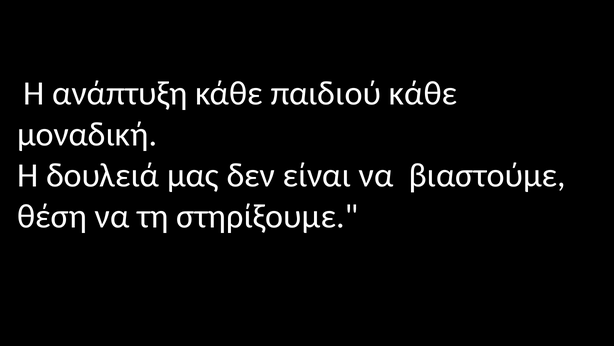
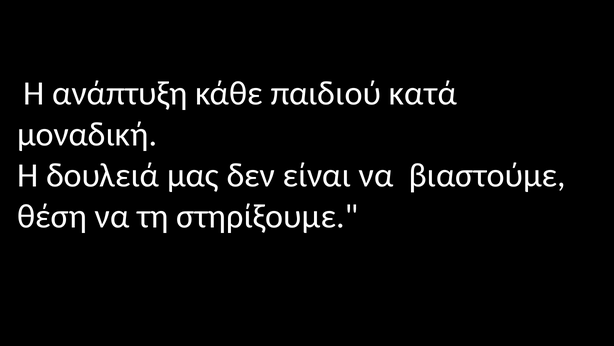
παιδιού κάθε: κάθε -> κατά
